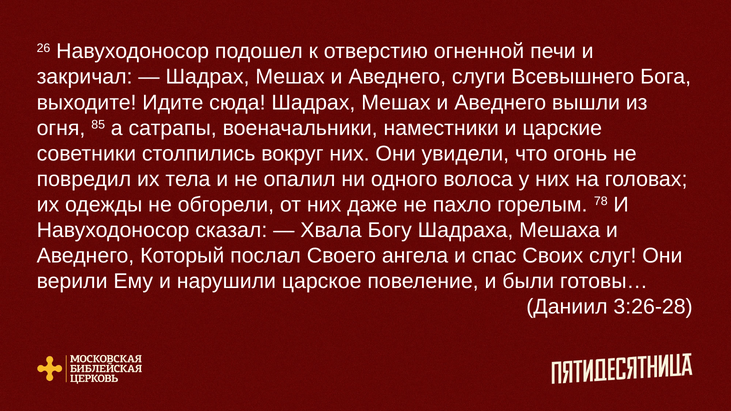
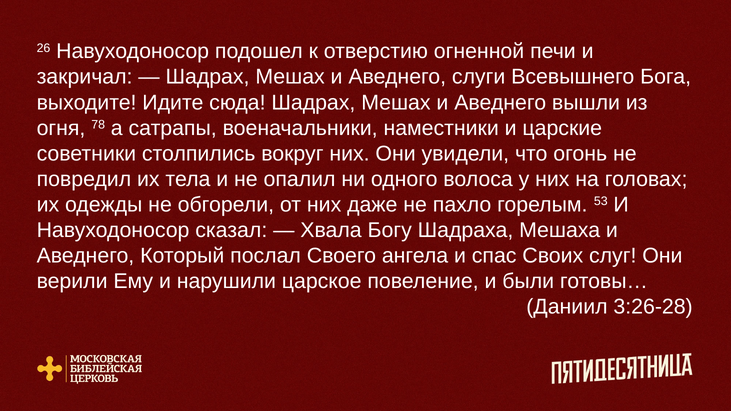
85: 85 -> 78
78: 78 -> 53
